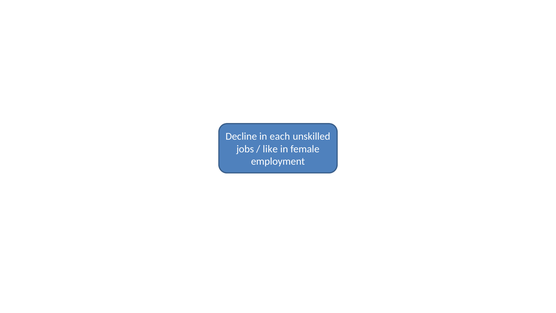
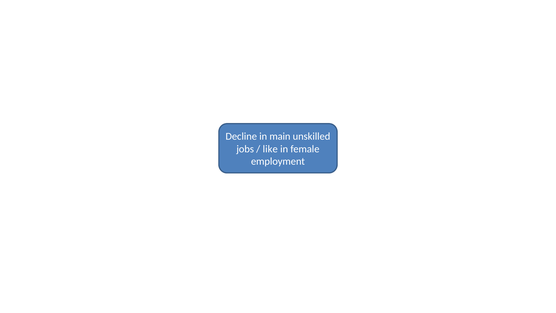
each: each -> main
